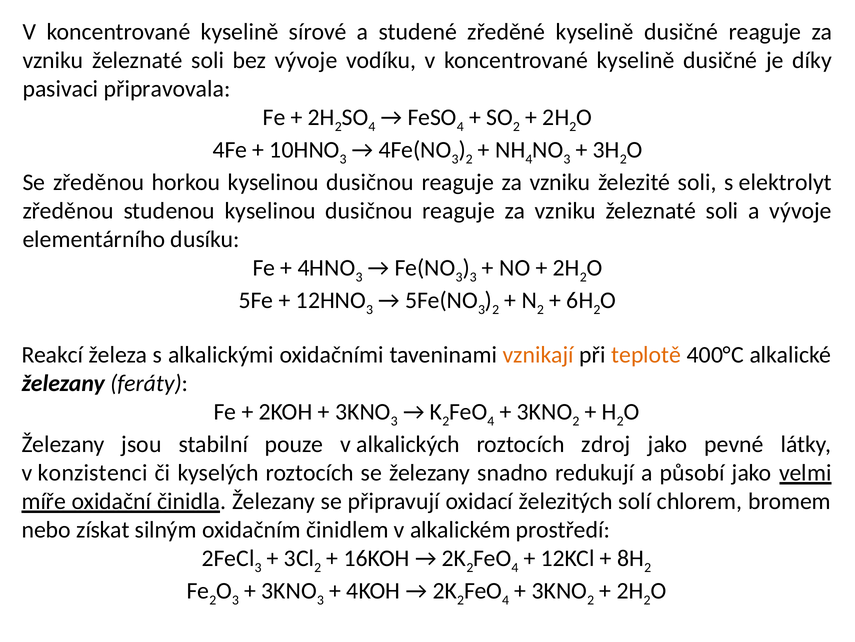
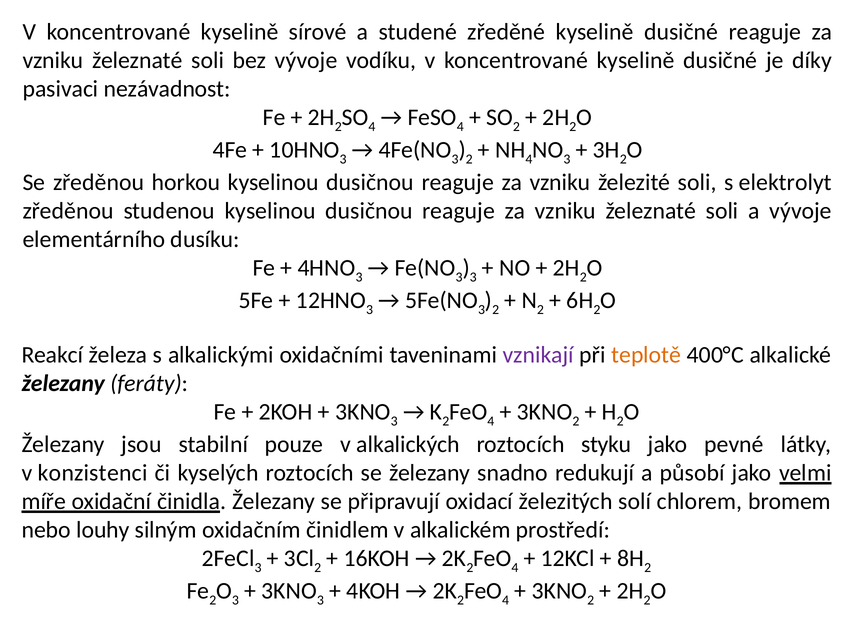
připravovala: připravovala -> nezávadnost
vznikají colour: orange -> purple
zdroj: zdroj -> styku
získat: získat -> louhy
